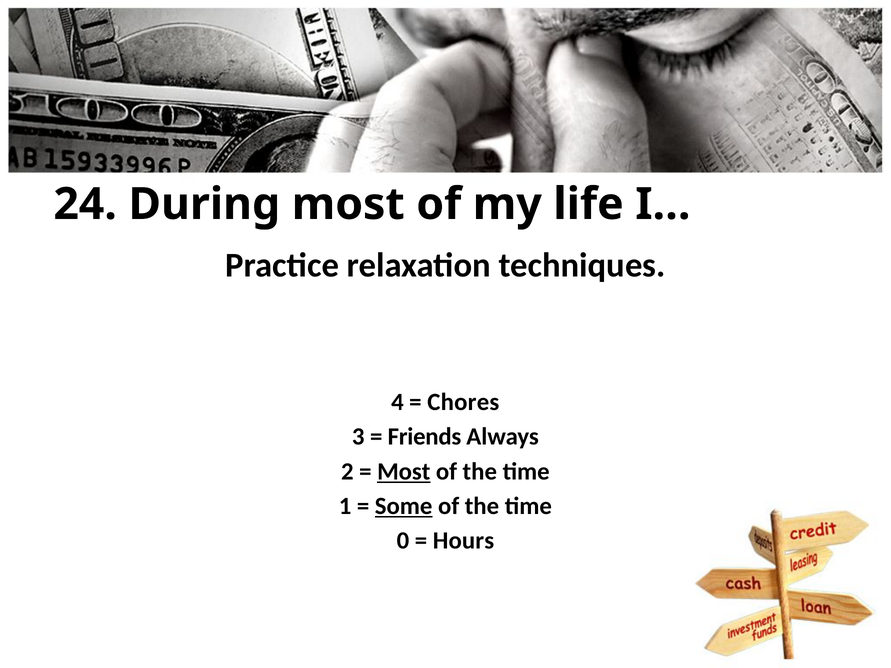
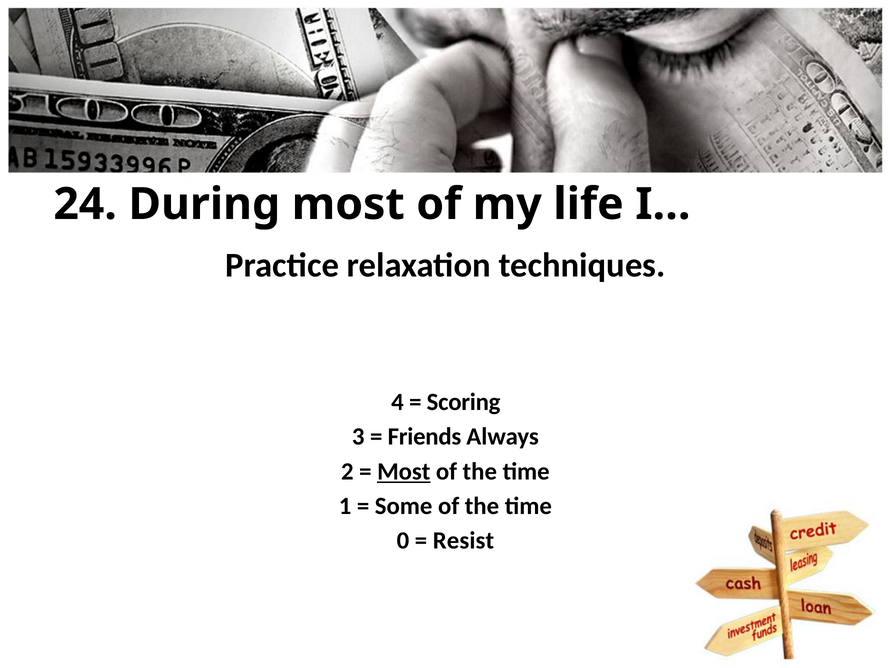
Chores: Chores -> Scoring
Some underline: present -> none
Hours: Hours -> Resist
